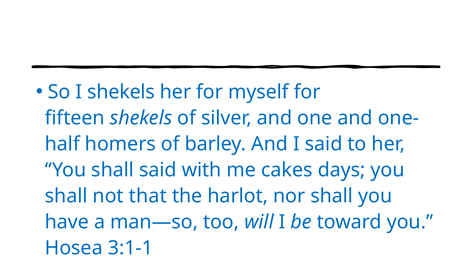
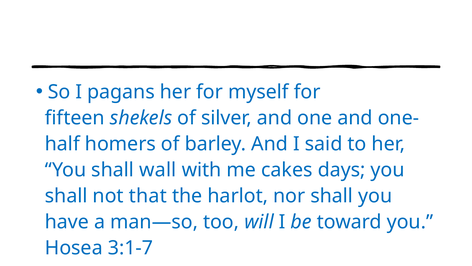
I shekels: shekels -> pagans
shall said: said -> wall
3:1-1: 3:1-1 -> 3:1-7
